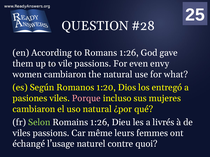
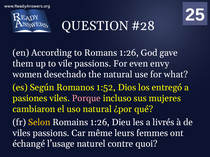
women cambiaron: cambiaron -> desechado
1:20: 1:20 -> 1:52
Selon colour: light green -> yellow
